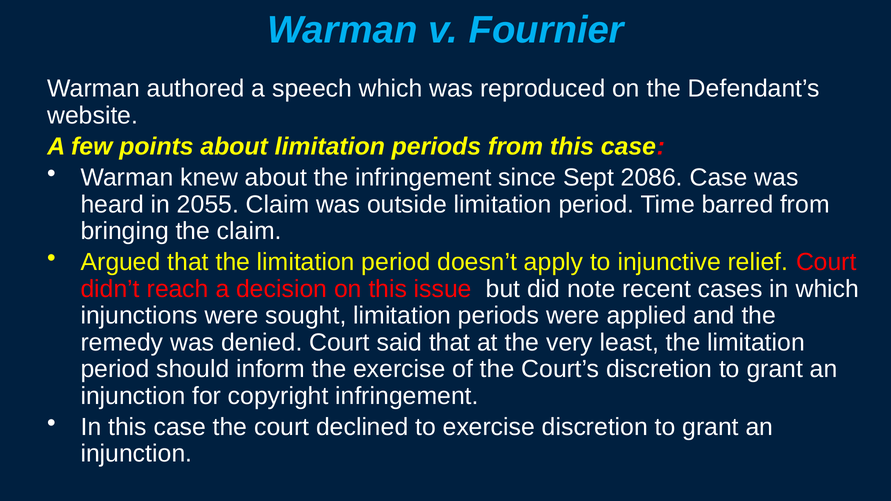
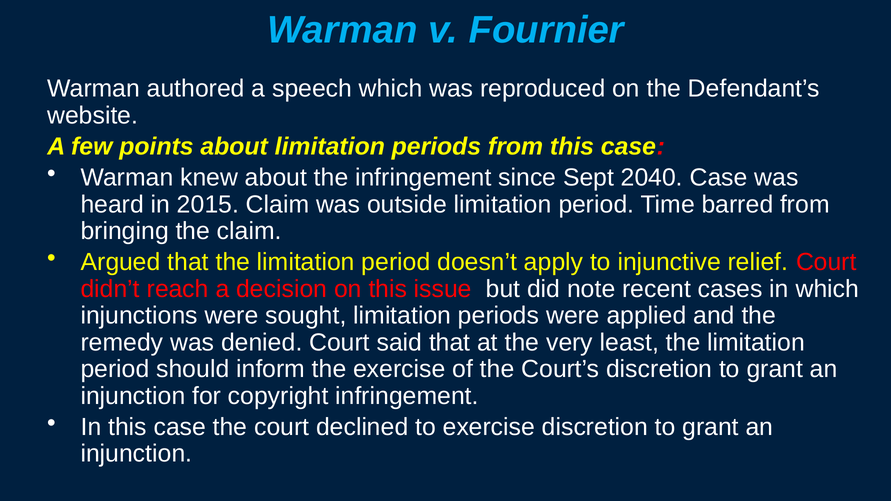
2086: 2086 -> 2040
2055: 2055 -> 2015
